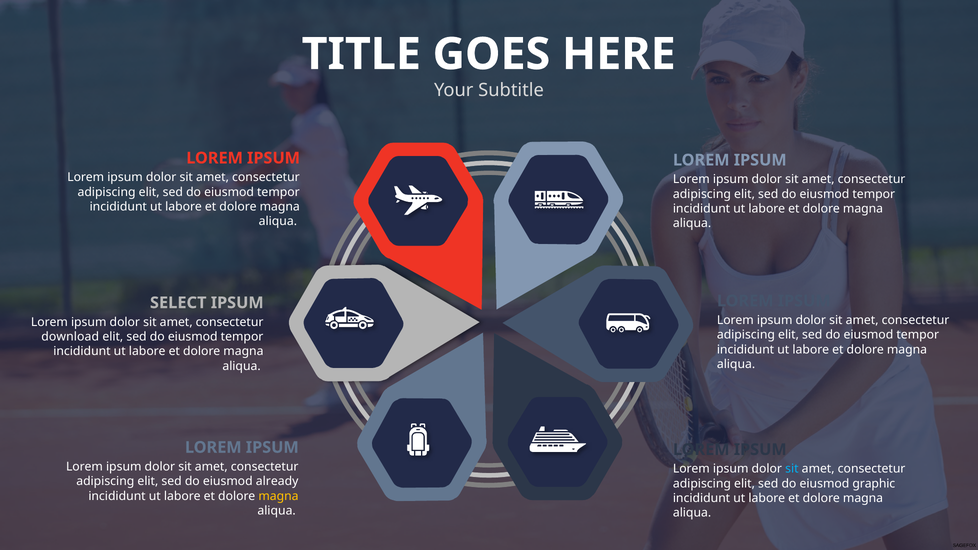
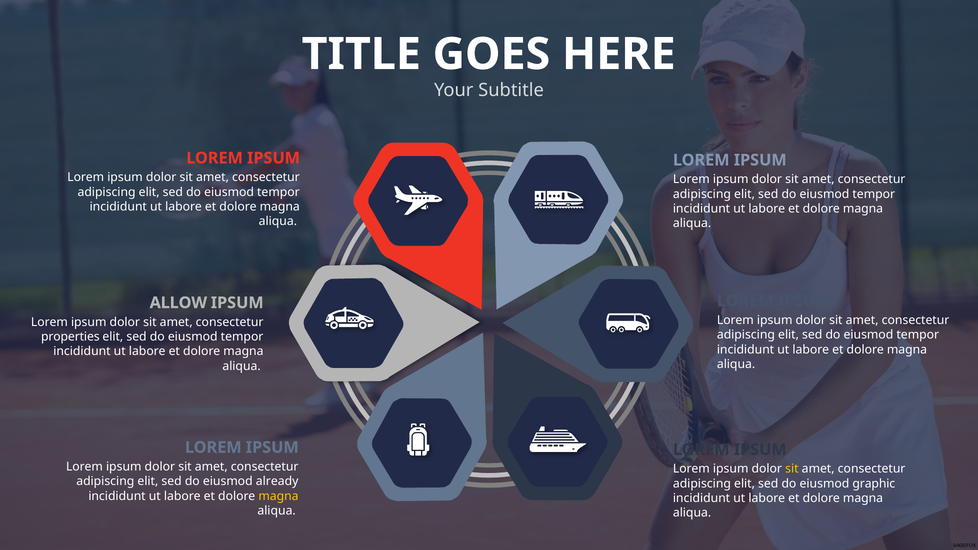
SELECT: SELECT -> ALLOW
download: download -> properties
sit at (792, 469) colour: light blue -> yellow
